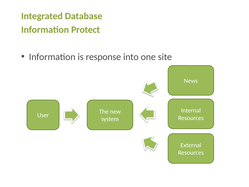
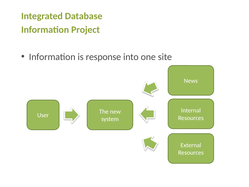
Protect: Protect -> Project
